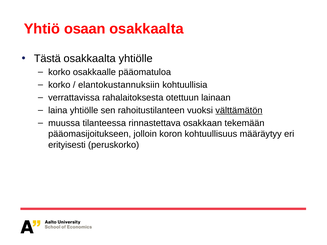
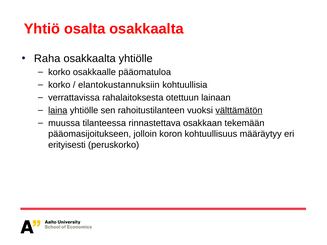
osaan: osaan -> osalta
Tästä: Tästä -> Raha
laina underline: none -> present
